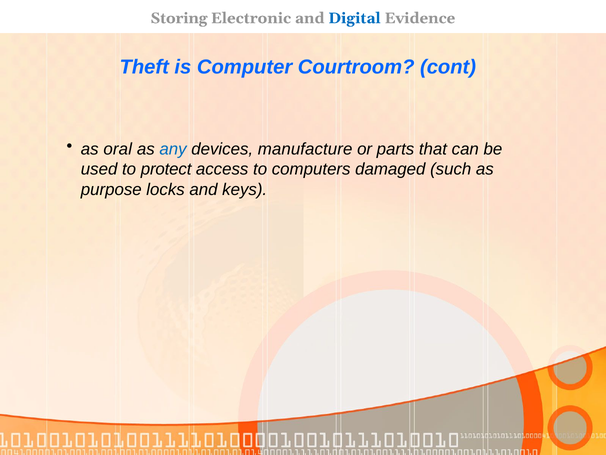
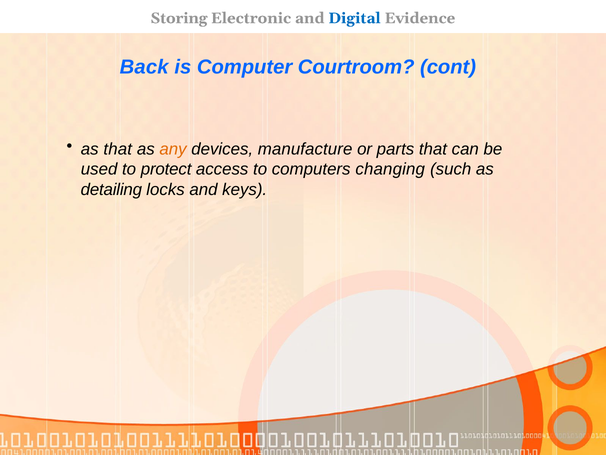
Theft: Theft -> Back
as oral: oral -> that
any colour: blue -> orange
damaged: damaged -> changing
purpose: purpose -> detailing
